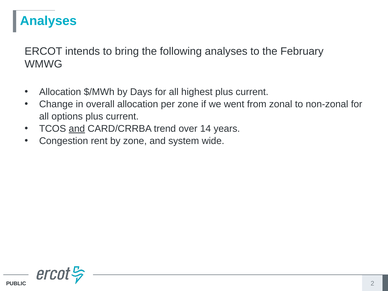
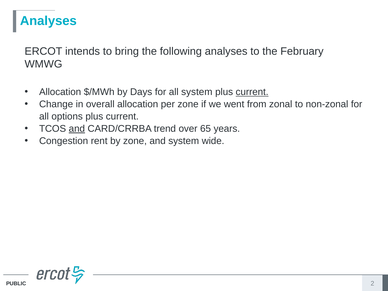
all highest: highest -> system
current at (252, 92) underline: none -> present
14: 14 -> 65
